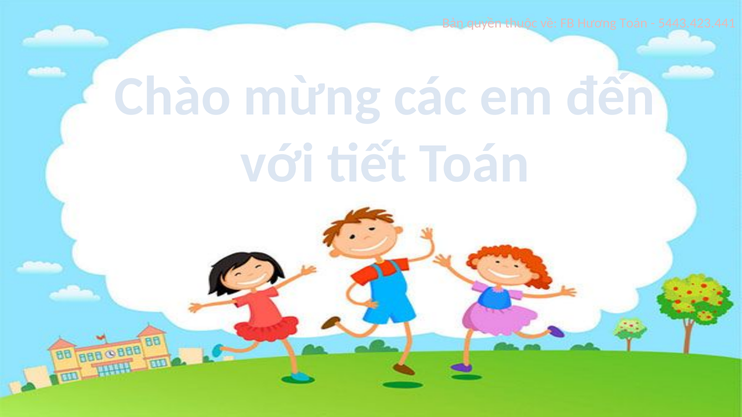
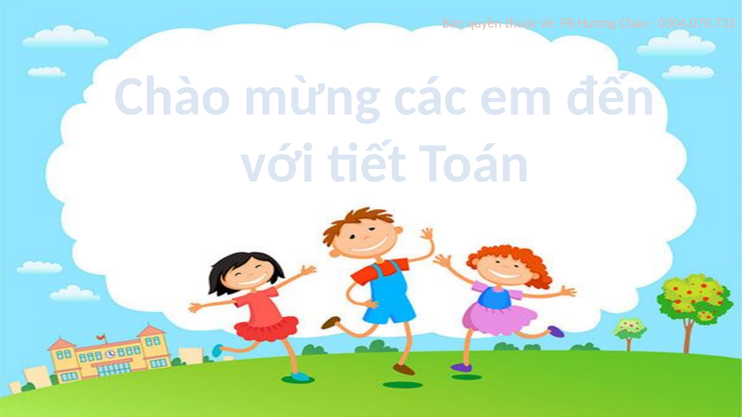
Hương Toán: Toán -> Chào
5443.423.441: 5443.423.441 -> 0304.070.733
